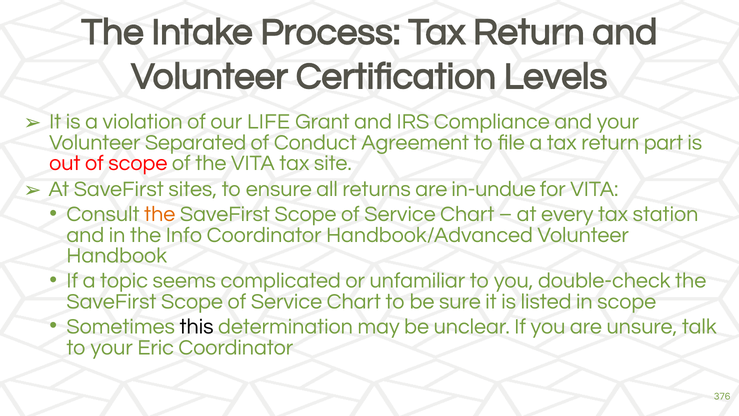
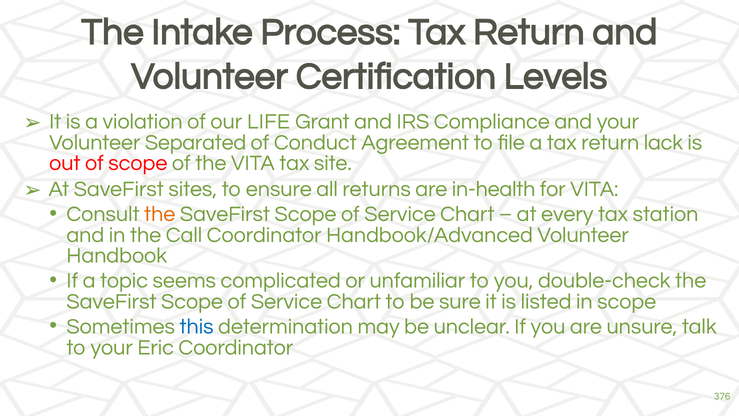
part: part -> lack
in-undue: in-undue -> in-health
Info: Info -> Call
this colour: black -> blue
